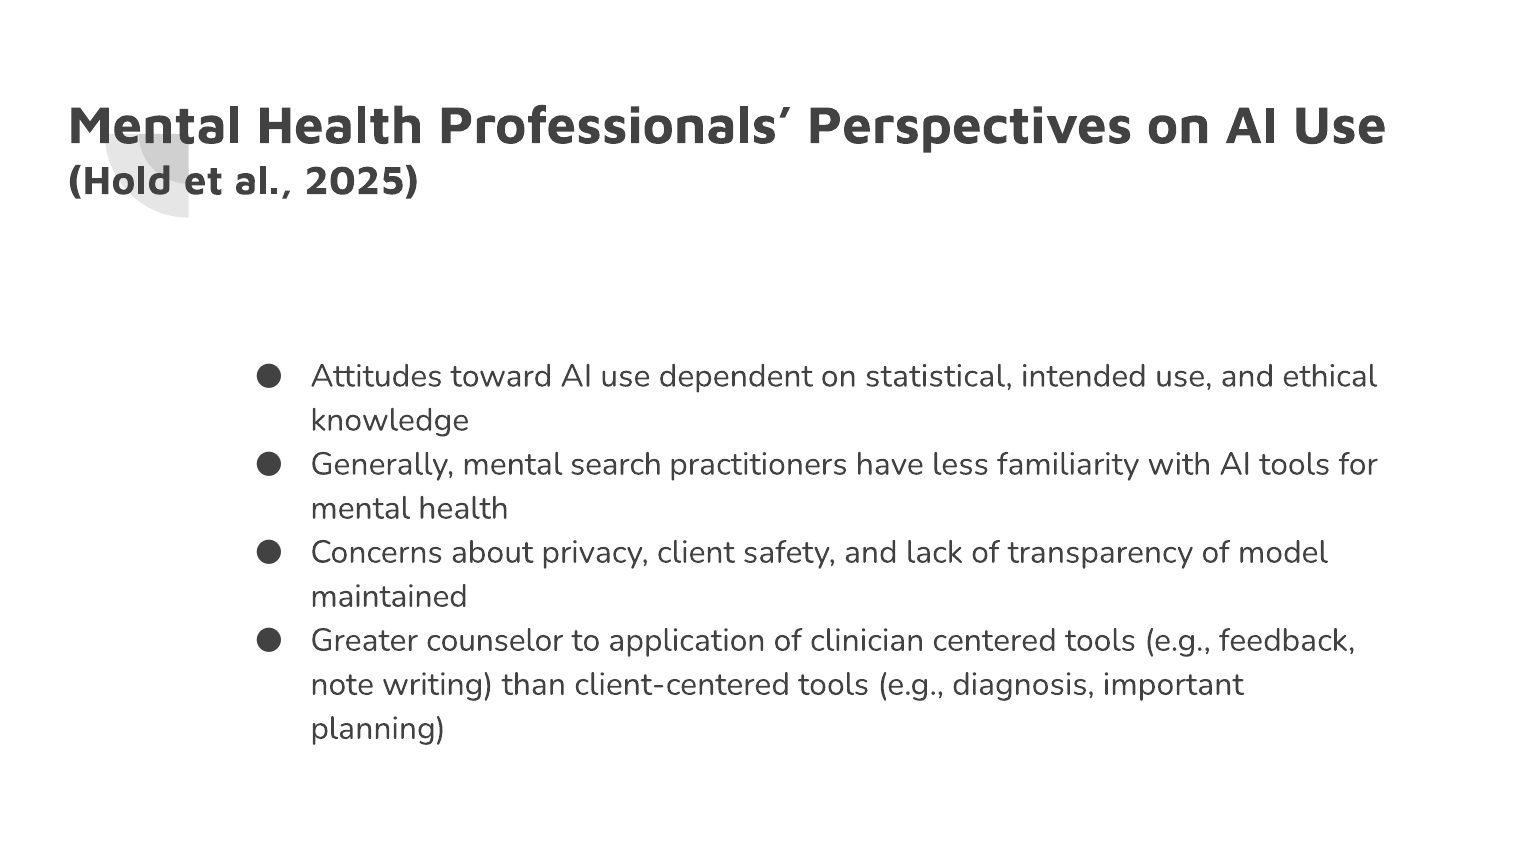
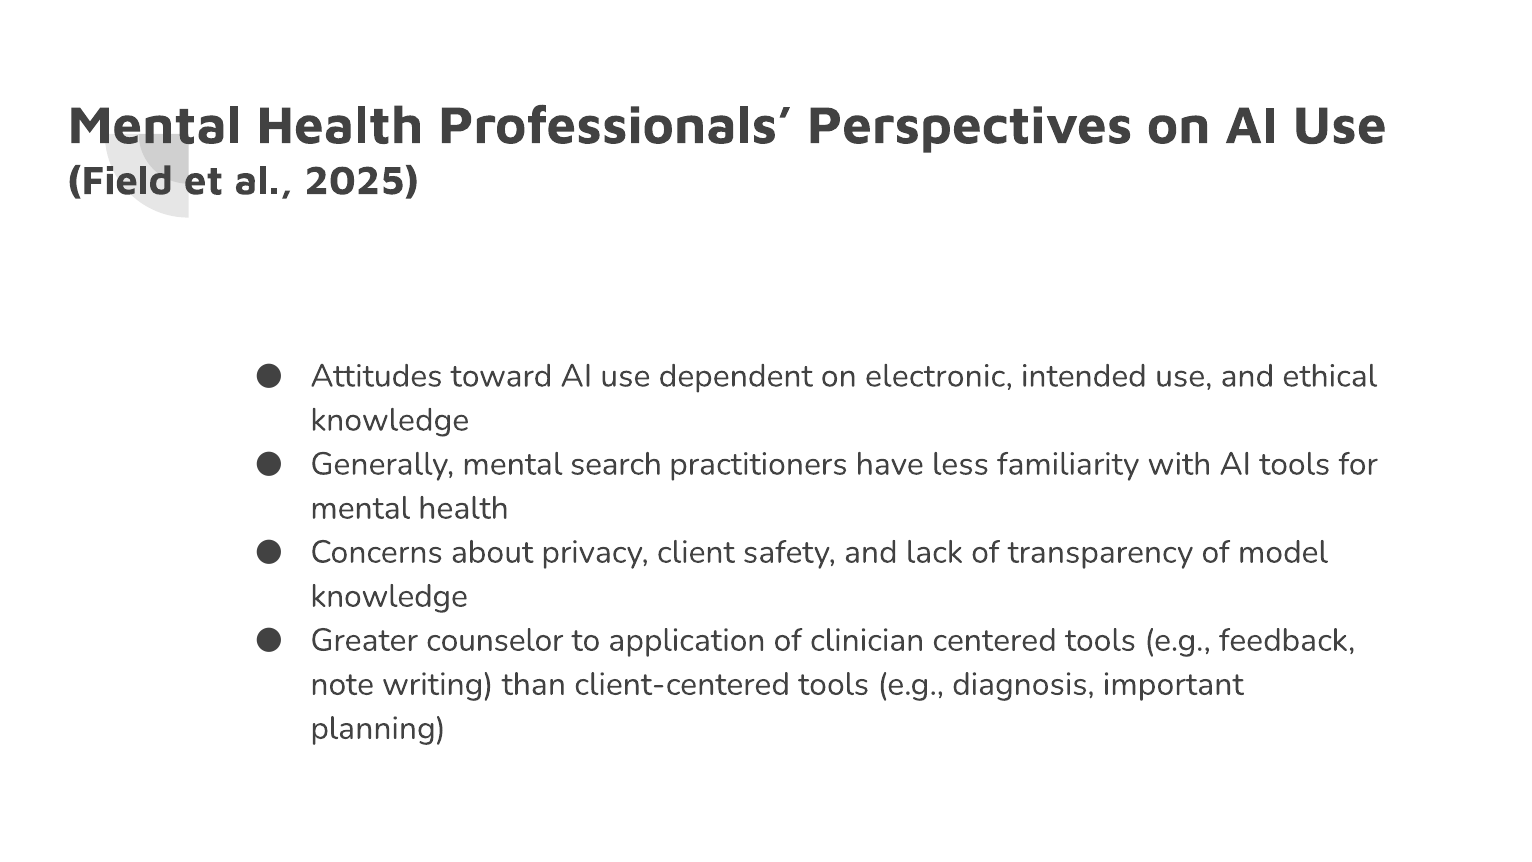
Hold: Hold -> Field
statistical: statistical -> electronic
maintained at (389, 596): maintained -> knowledge
